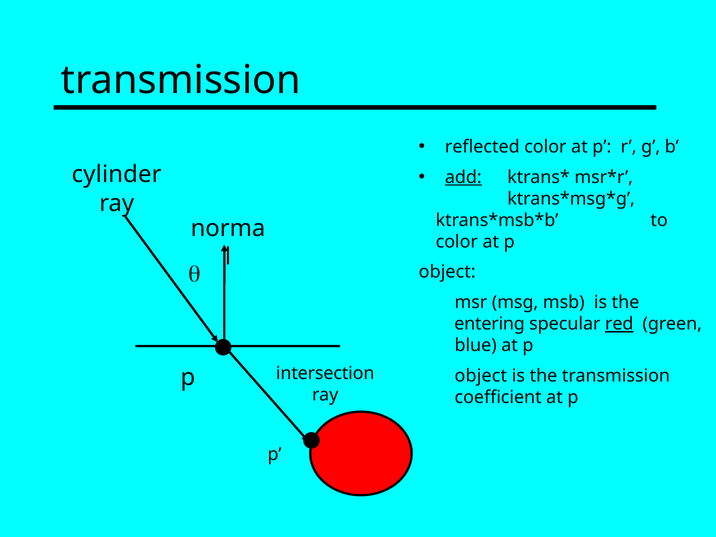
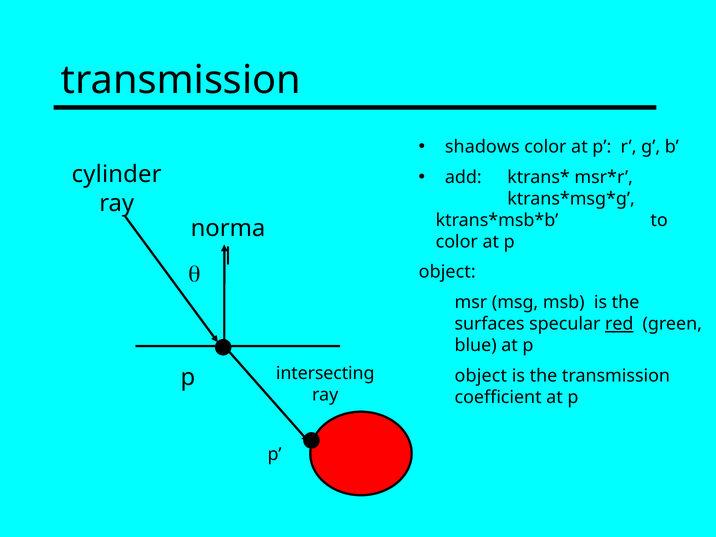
reflected: reflected -> shadows
add underline: present -> none
entering: entering -> surfaces
intersection: intersection -> intersecting
